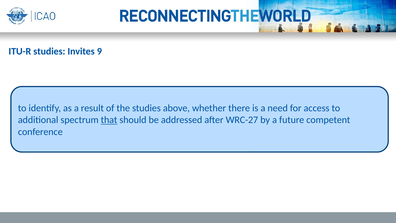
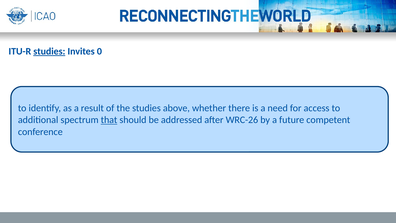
studies at (49, 51) underline: none -> present
9: 9 -> 0
WRC-27: WRC-27 -> WRC-26
